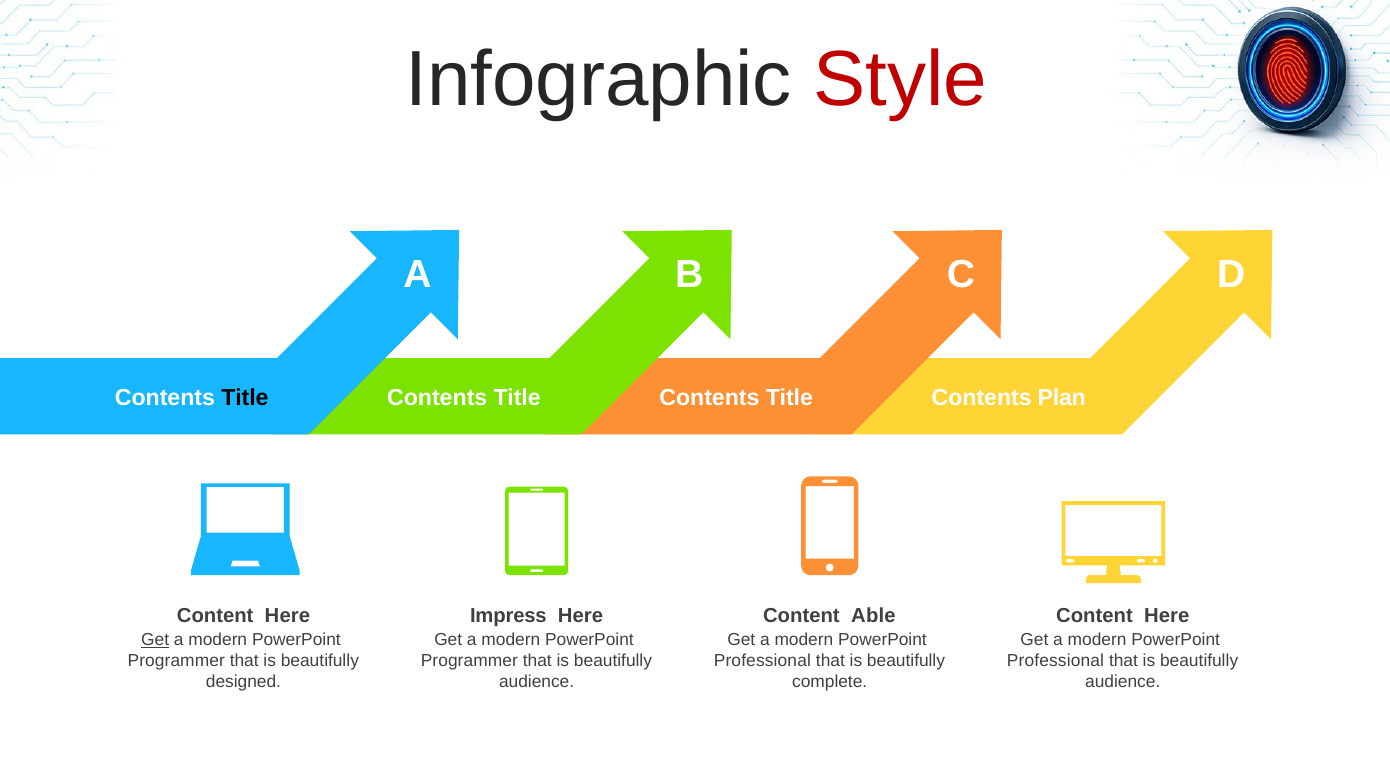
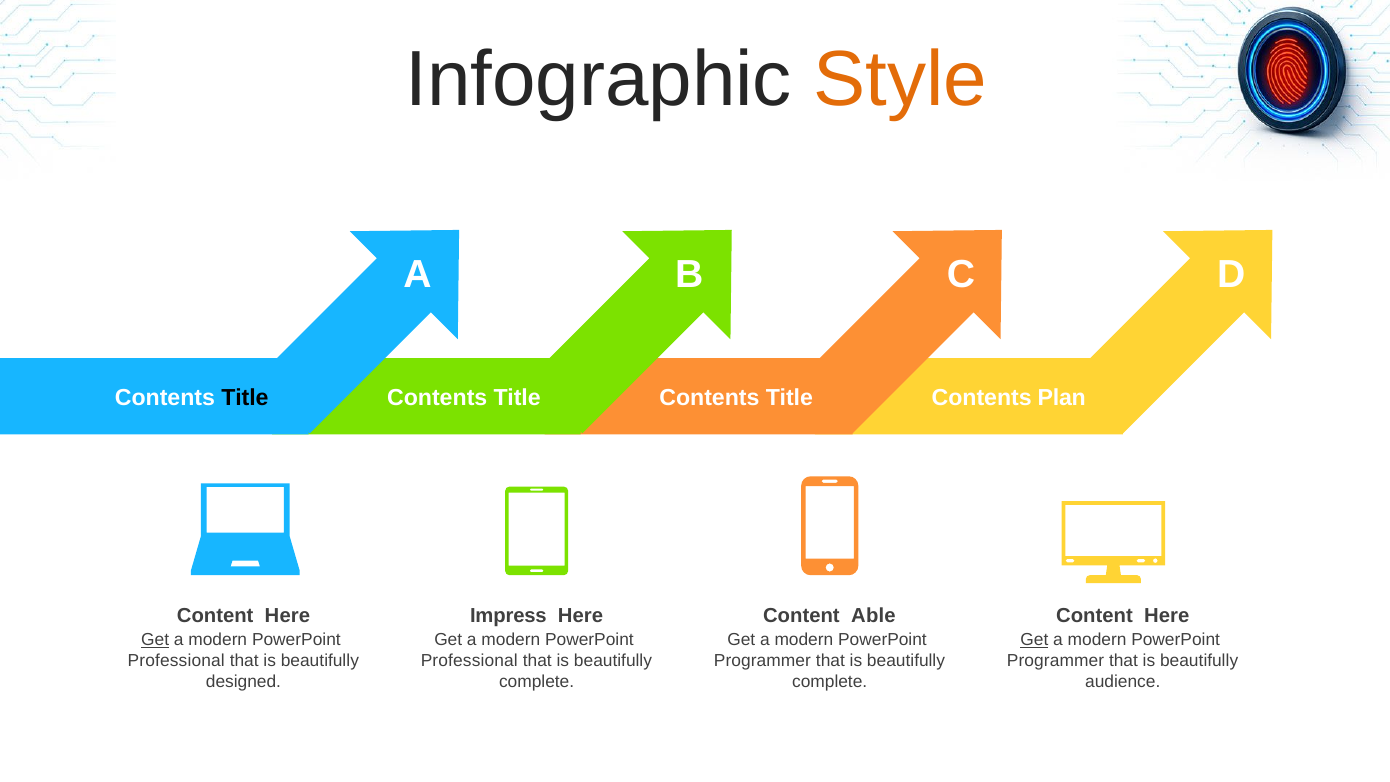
Style colour: red -> orange
Get at (1034, 640) underline: none -> present
Programmer at (176, 661): Programmer -> Professional
Programmer at (469, 661): Programmer -> Professional
Professional at (762, 661): Professional -> Programmer
Professional at (1055, 661): Professional -> Programmer
audience at (537, 682): audience -> complete
